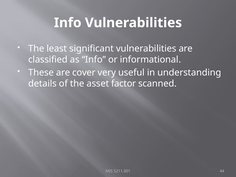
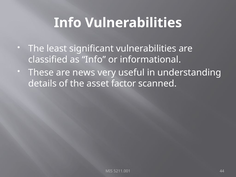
cover: cover -> news
